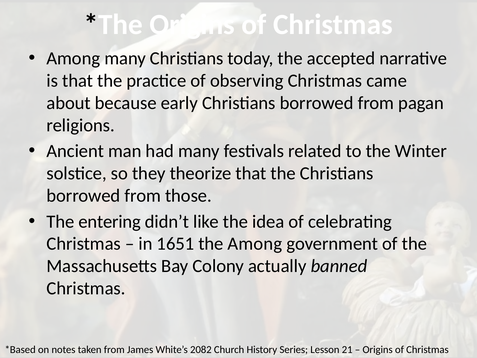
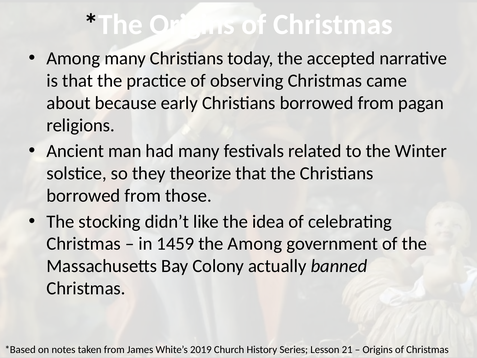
entering: entering -> stocking
1651: 1651 -> 1459
2082: 2082 -> 2019
